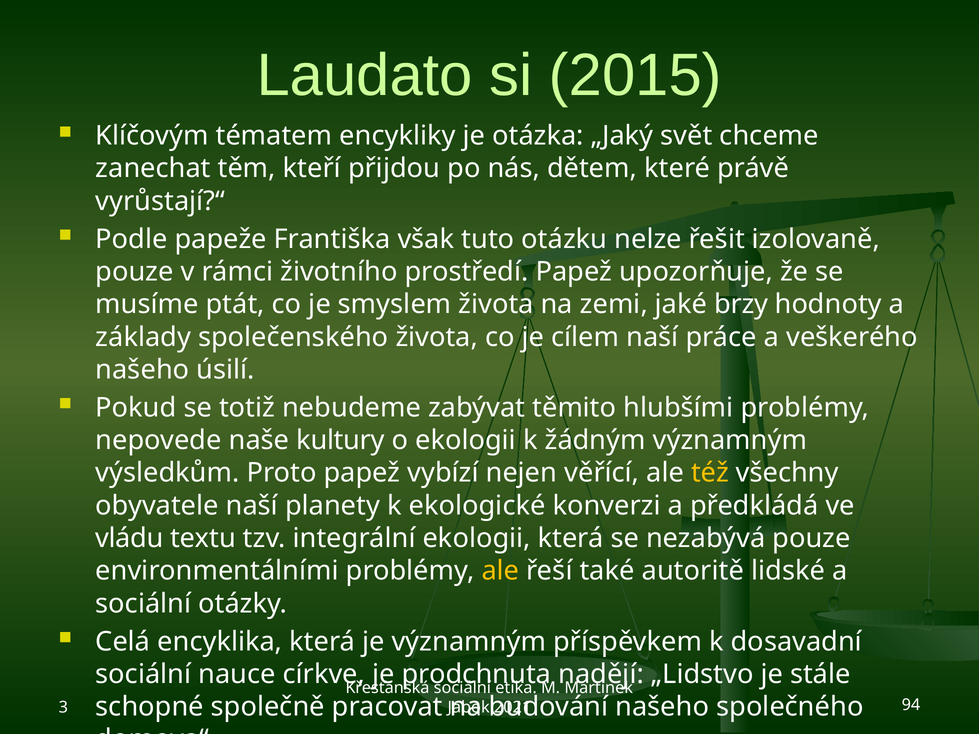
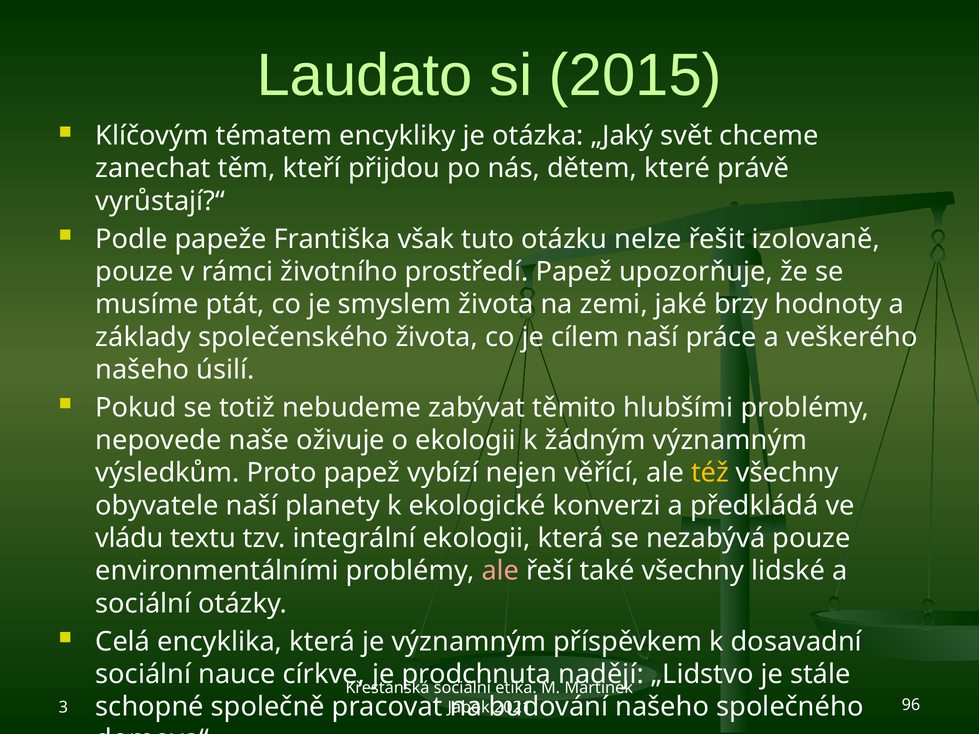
kultury: kultury -> oživuje
ale at (500, 571) colour: yellow -> pink
také autoritě: autoritě -> všechny
94: 94 -> 96
